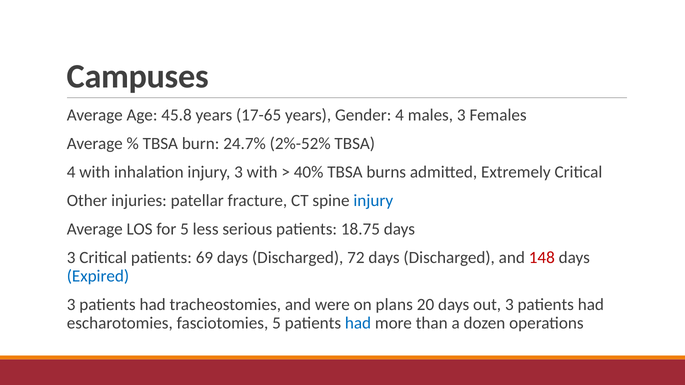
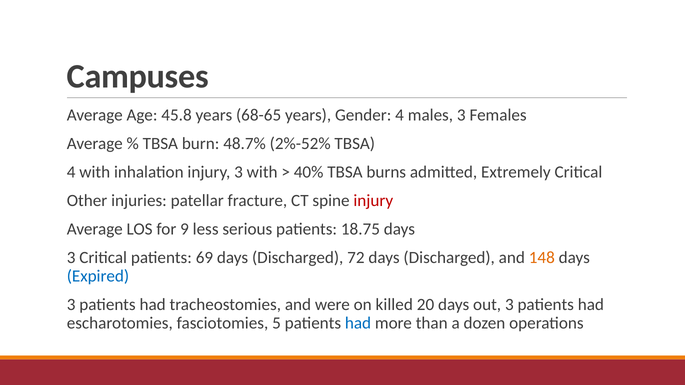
17-65: 17-65 -> 68-65
24.7%: 24.7% -> 48.7%
injury at (373, 201) colour: blue -> red
for 5: 5 -> 9
148 colour: red -> orange
plans: plans -> killed
